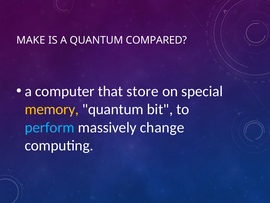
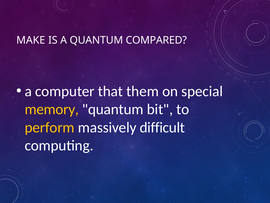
store: store -> them
perform colour: light blue -> yellow
change: change -> difficult
